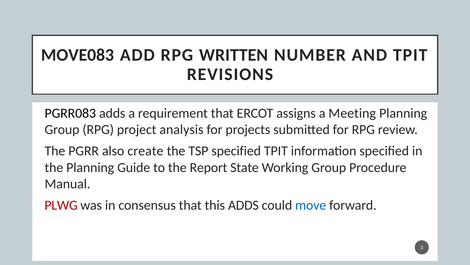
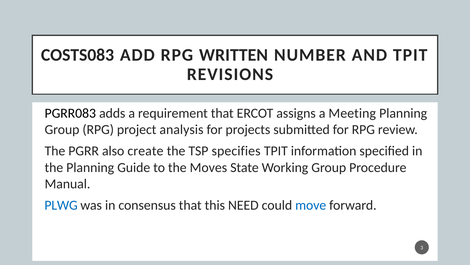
MOVE083: MOVE083 -> COSTS083
TSP specified: specified -> specifies
Report: Report -> Moves
PLWG colour: red -> blue
this ADDS: ADDS -> NEED
